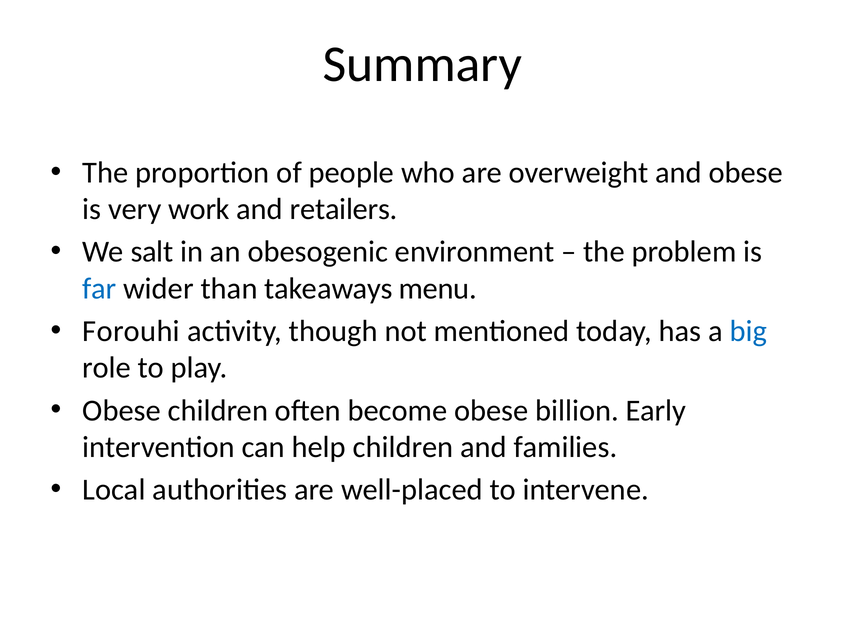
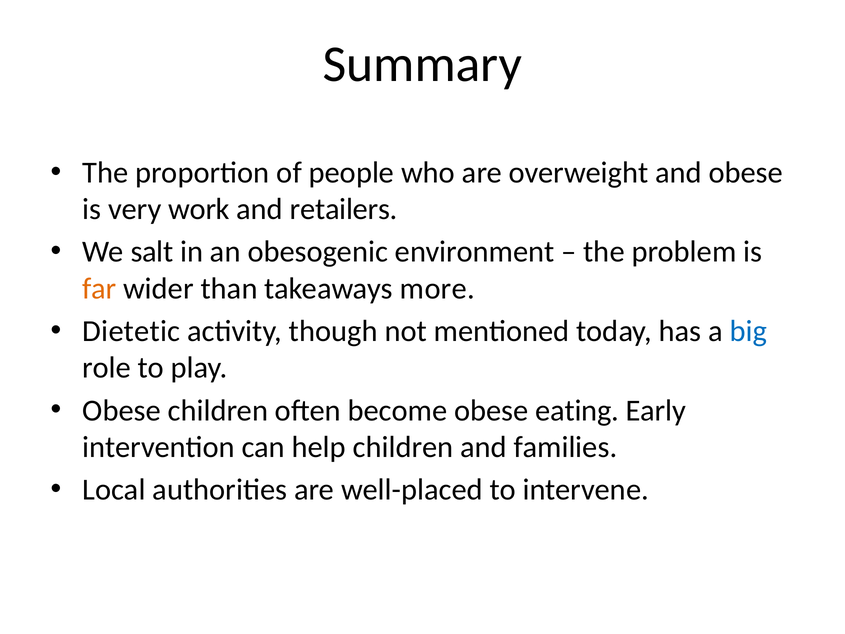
far colour: blue -> orange
menu: menu -> more
Forouhi: Forouhi -> Dietetic
billion: billion -> eating
